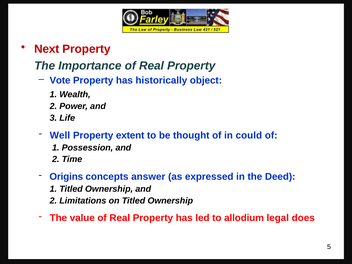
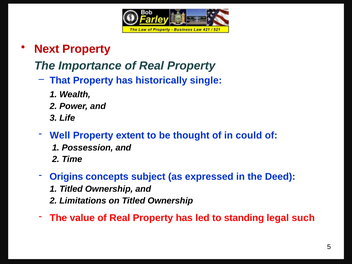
Vote: Vote -> That
object: object -> single
answer: answer -> subject
allodium: allodium -> standing
does: does -> such
